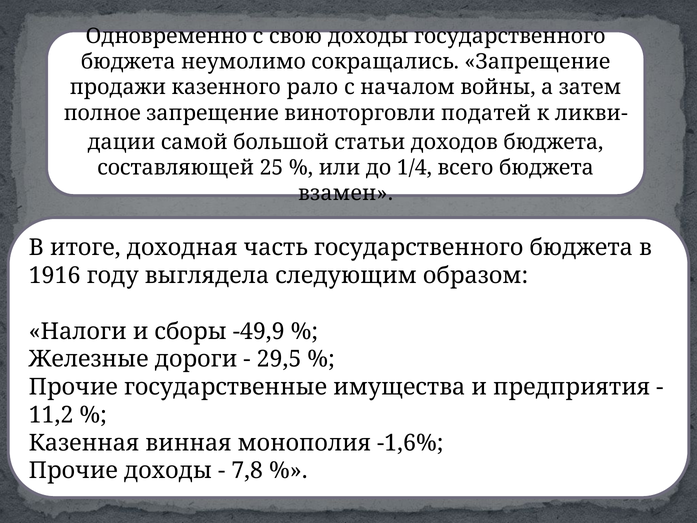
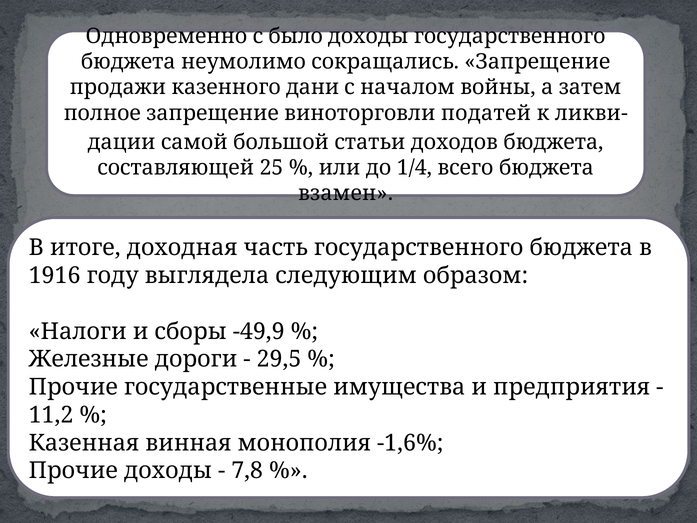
свою: свою -> было
рало: рало -> дани
